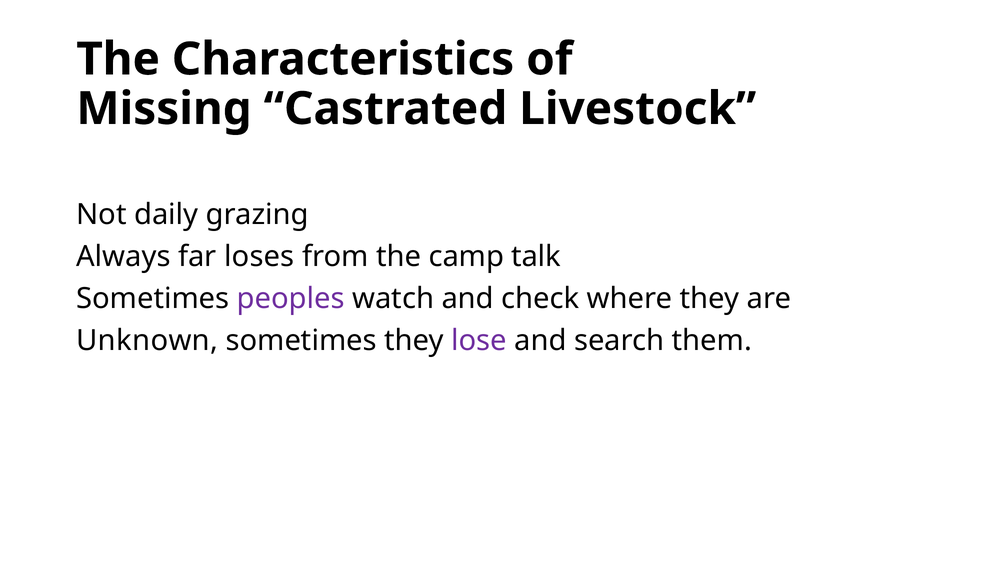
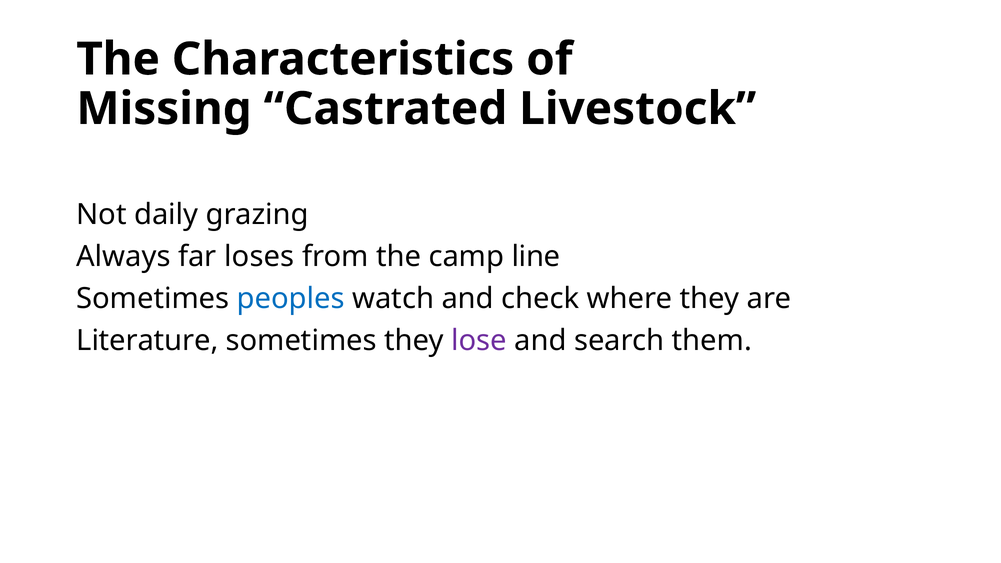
talk: talk -> line
peoples colour: purple -> blue
Unknown: Unknown -> Literature
